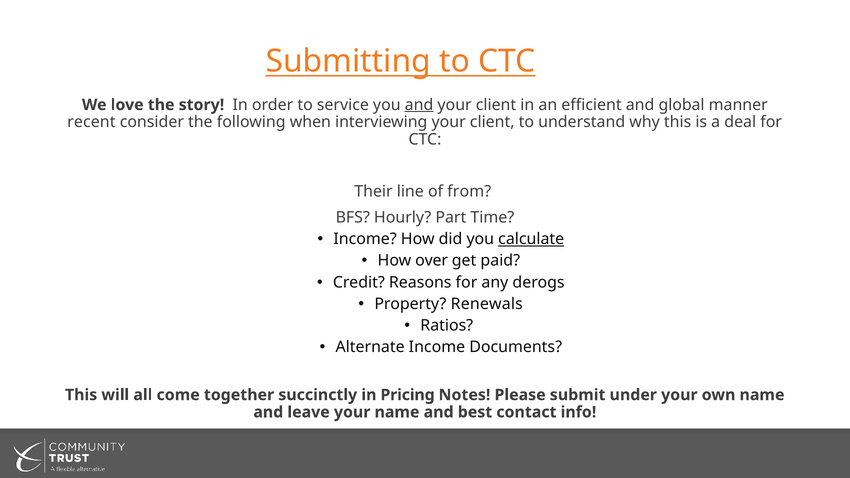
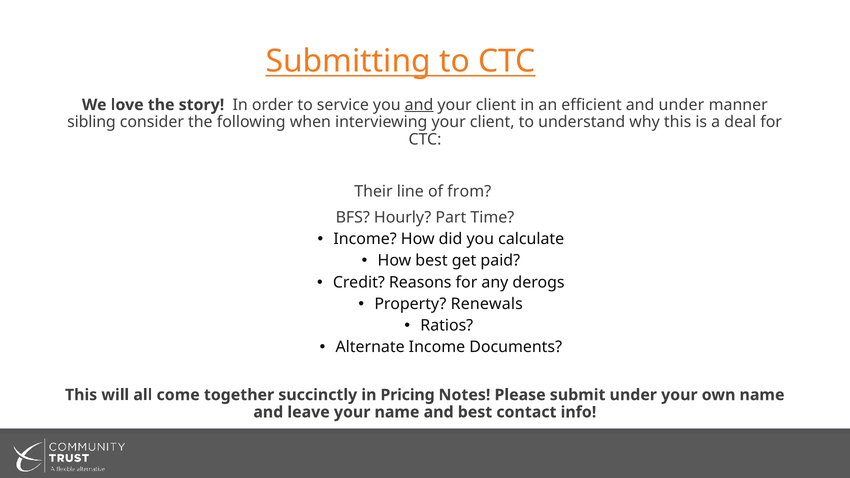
and global: global -> under
recent: recent -> sibling
calculate underline: present -> none
How over: over -> best
